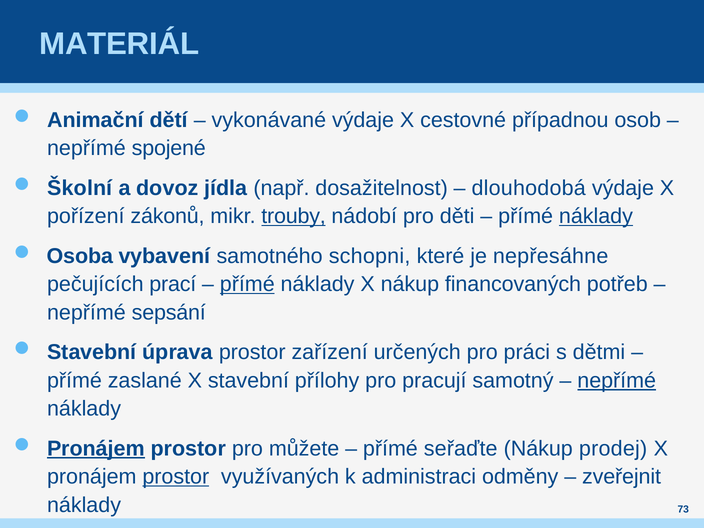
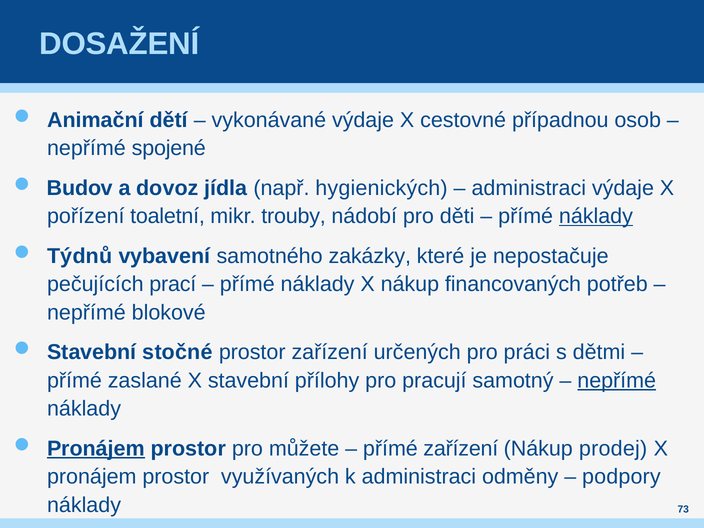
MATERIÁL: MATERIÁL -> DOSAŽENÍ
Školní: Školní -> Budov
dosažitelnost: dosažitelnost -> hygienických
dlouhodobá at (529, 188): dlouhodobá -> administraci
zákonů: zákonů -> toaletní
trouby underline: present -> none
Osoba: Osoba -> Týdnů
schopni: schopni -> zakázky
nepřesáhne: nepřesáhne -> nepostačuje
přímé at (247, 284) underline: present -> none
sepsání: sepsání -> blokové
úprava: úprava -> stočné
přímé seřaďte: seřaďte -> zařízení
prostor at (176, 477) underline: present -> none
zveřejnit: zveřejnit -> podpory
